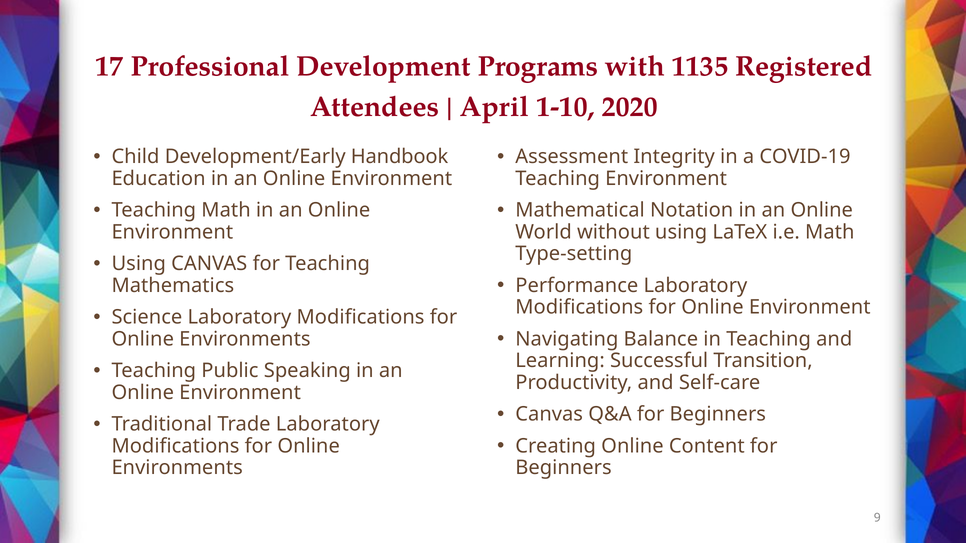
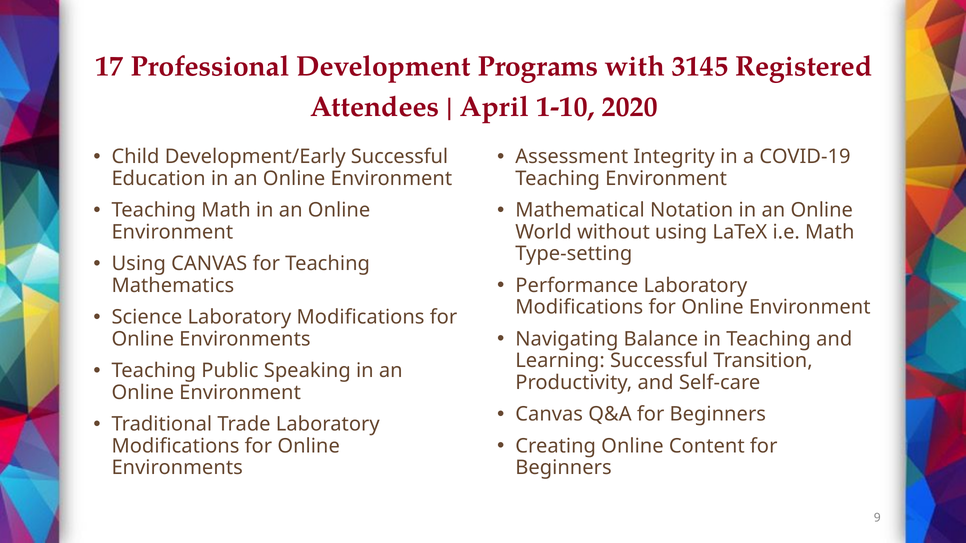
1135: 1135 -> 3145
Development/Early Handbook: Handbook -> Successful
